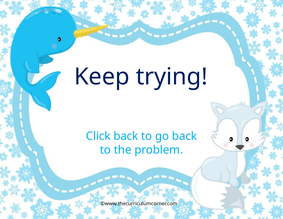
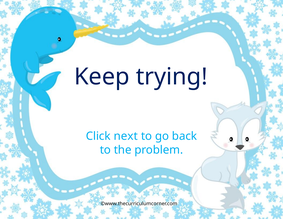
Click back: back -> next
